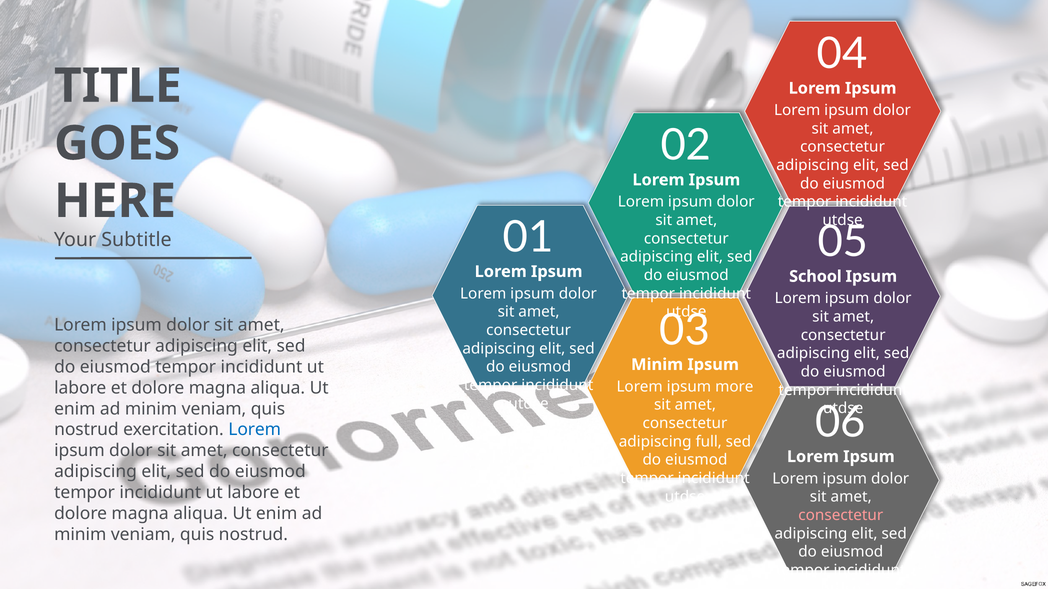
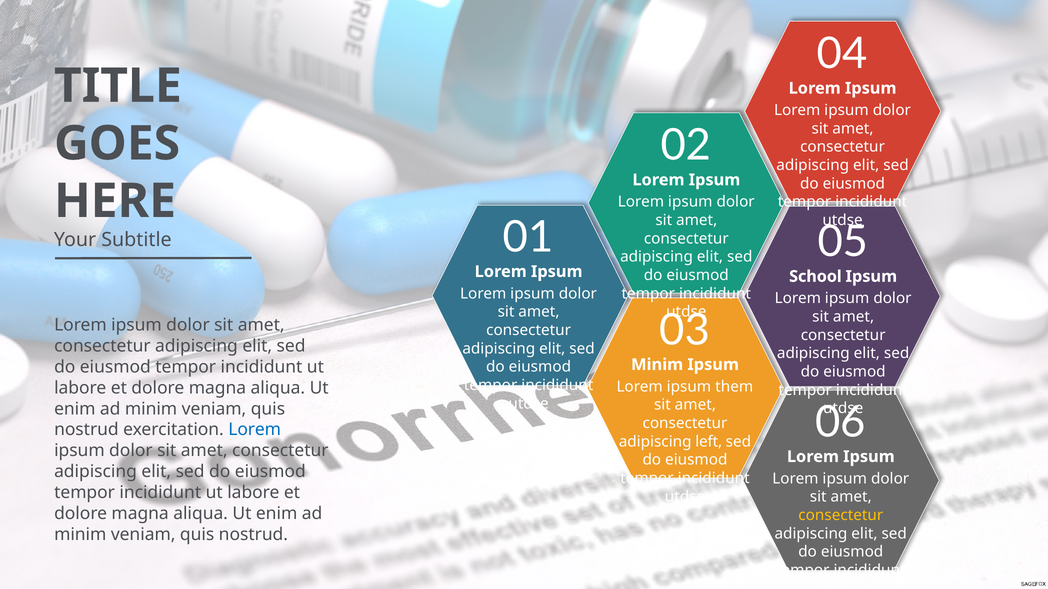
more: more -> them
full: full -> left
consectetur at (841, 516) colour: pink -> yellow
